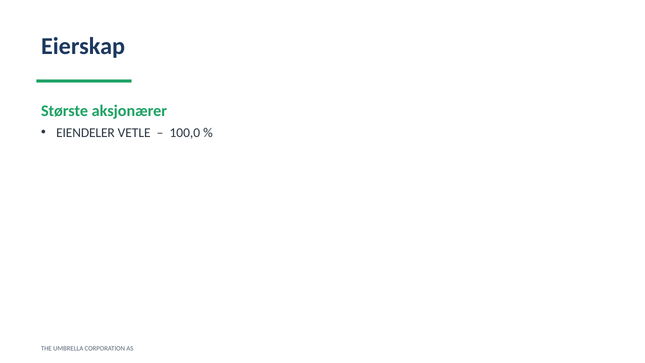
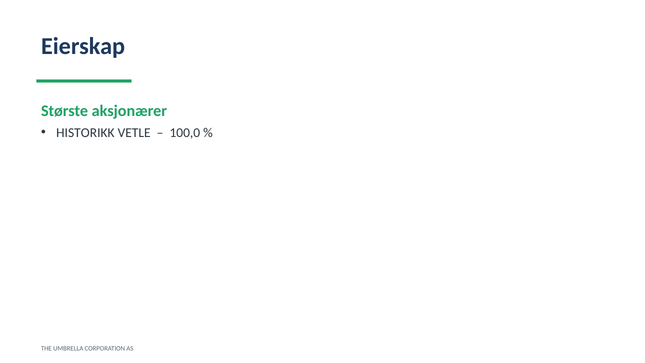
EIENDELER: EIENDELER -> HISTORIKK
